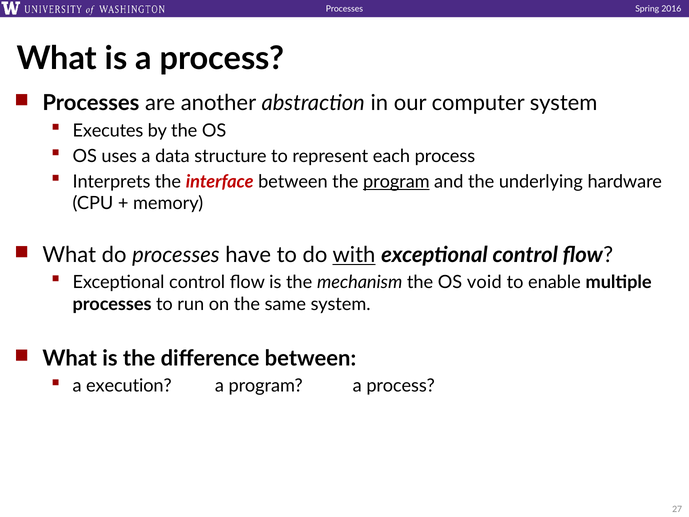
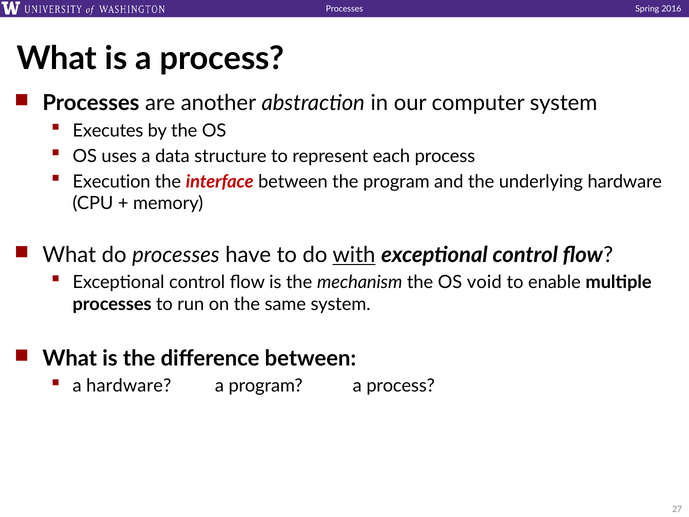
Interprets: Interprets -> Execution
program at (396, 181) underline: present -> none
a execution: execution -> hardware
